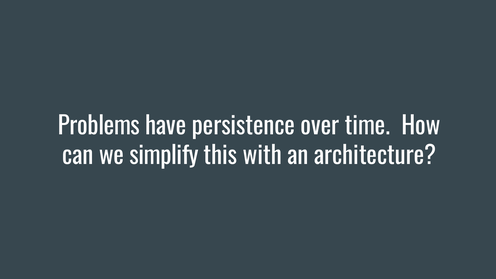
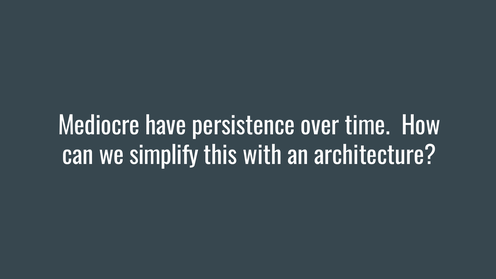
Problems: Problems -> Mediocre
